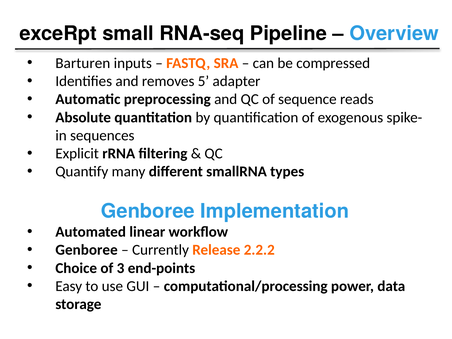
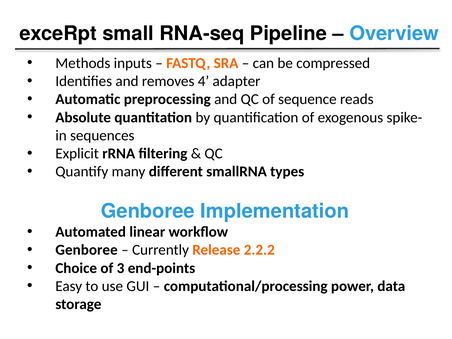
Barturen: Barturen -> Methods
5: 5 -> 4
